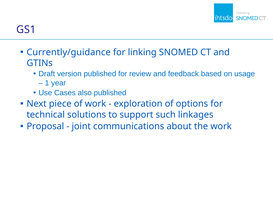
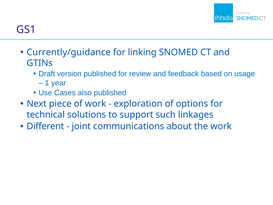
Proposal: Proposal -> Different
